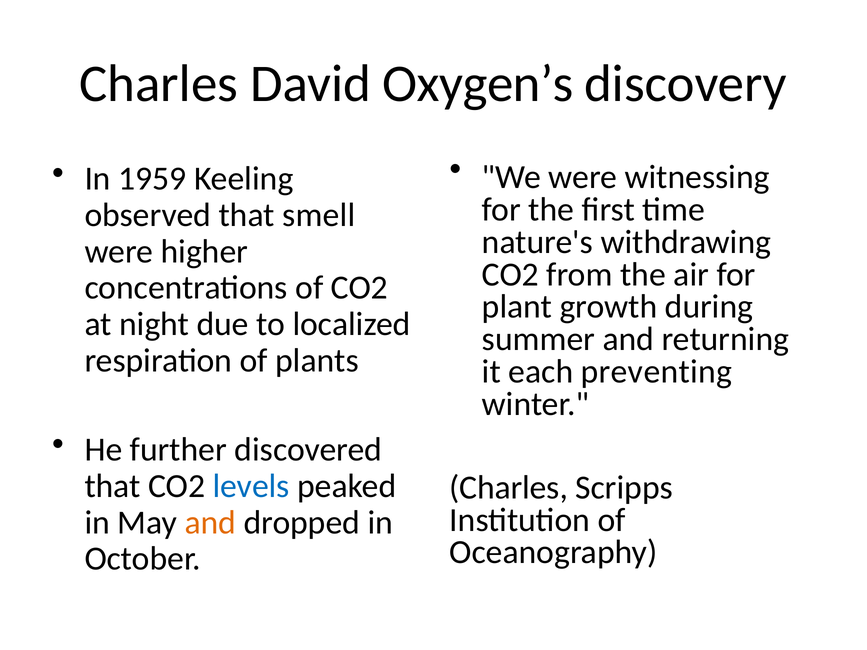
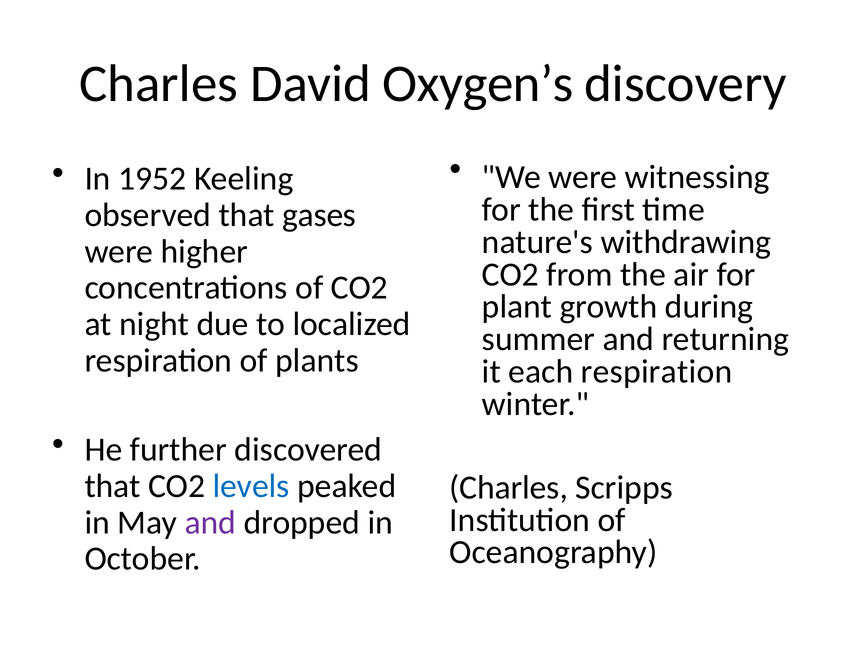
1959: 1959 -> 1952
smell: smell -> gases
each preventing: preventing -> respiration
and at (210, 523) colour: orange -> purple
